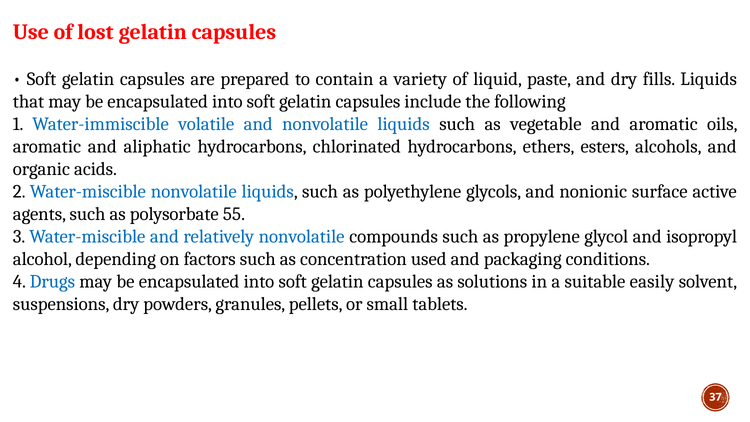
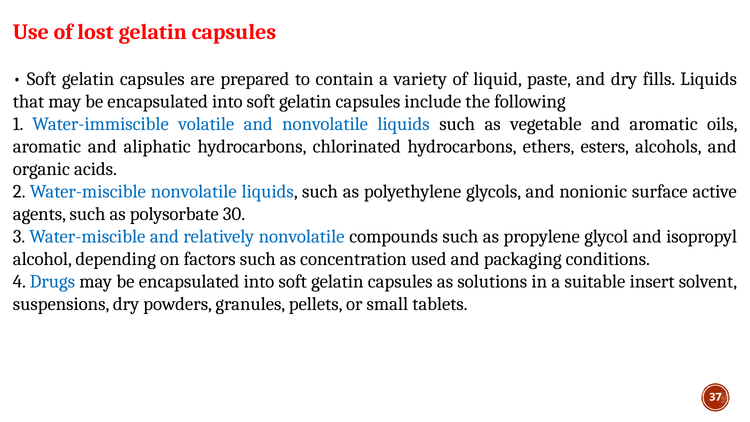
55: 55 -> 30
easily: easily -> insert
